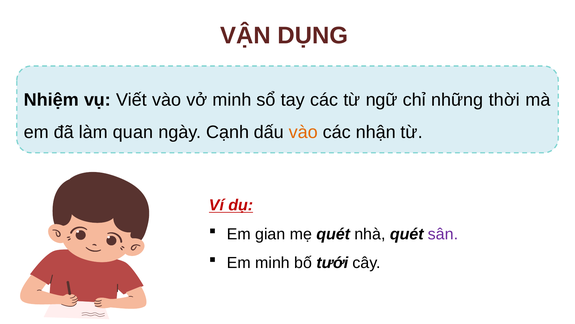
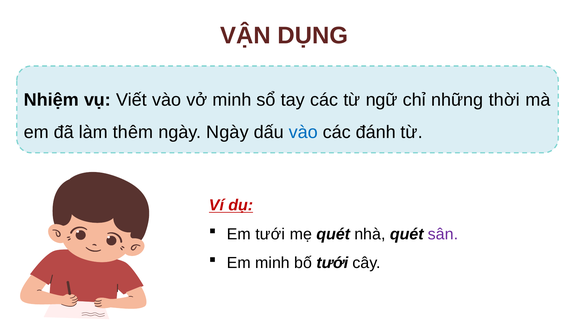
quan: quan -> thêm
ngày Cạnh: Cạnh -> Ngày
vào at (303, 132) colour: orange -> blue
nhận: nhận -> đánh
Em gian: gian -> tưới
